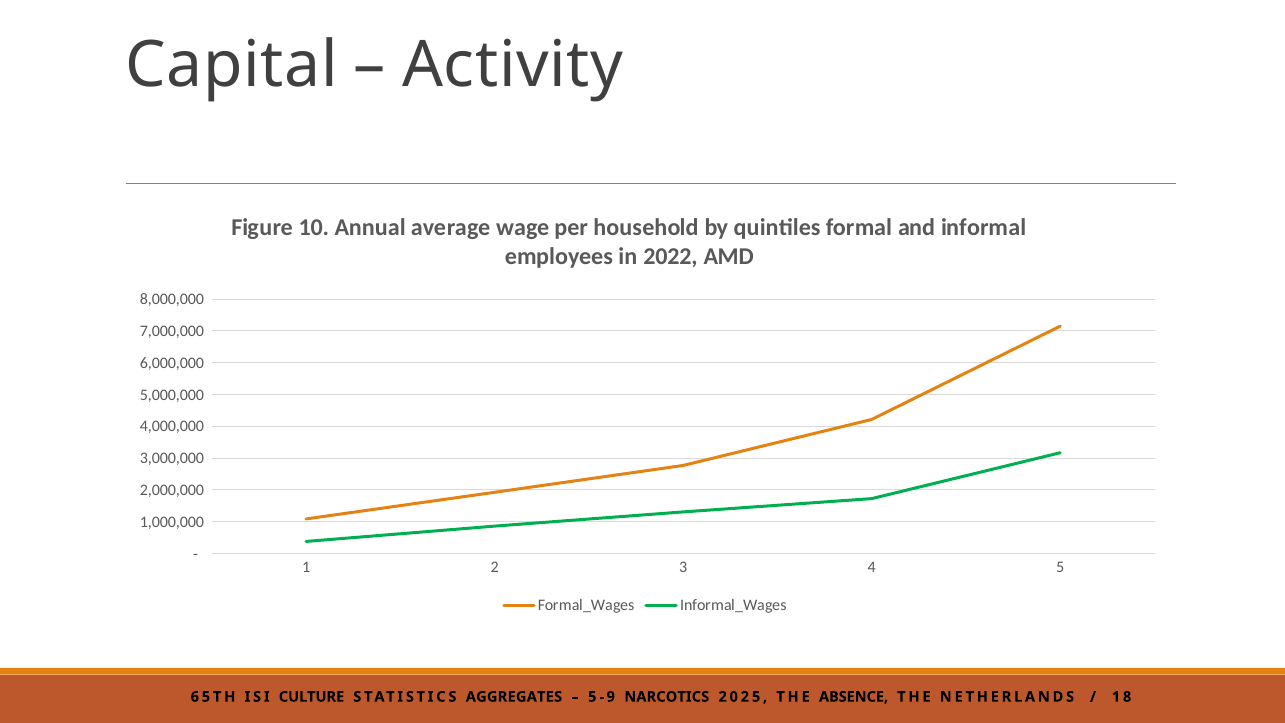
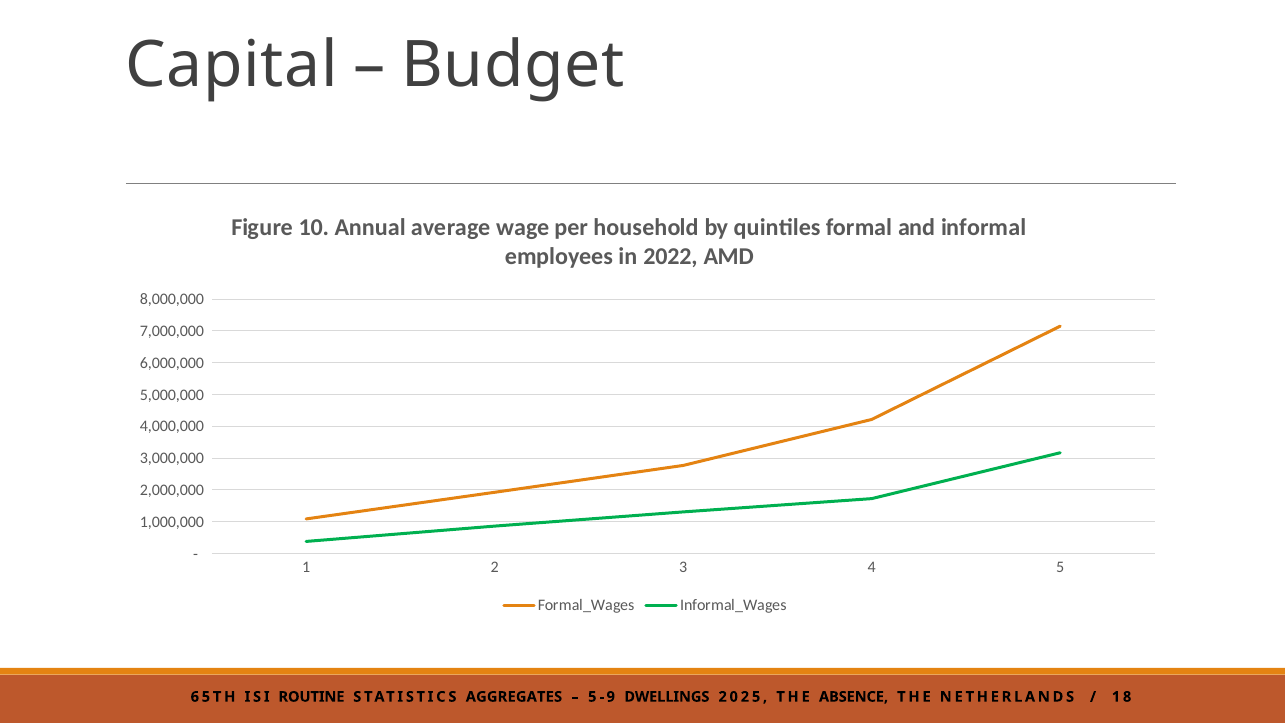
Activity: Activity -> Budget
CULTURE: CULTURE -> ROUTINE
NARCOTICS: NARCOTICS -> DWELLINGS
